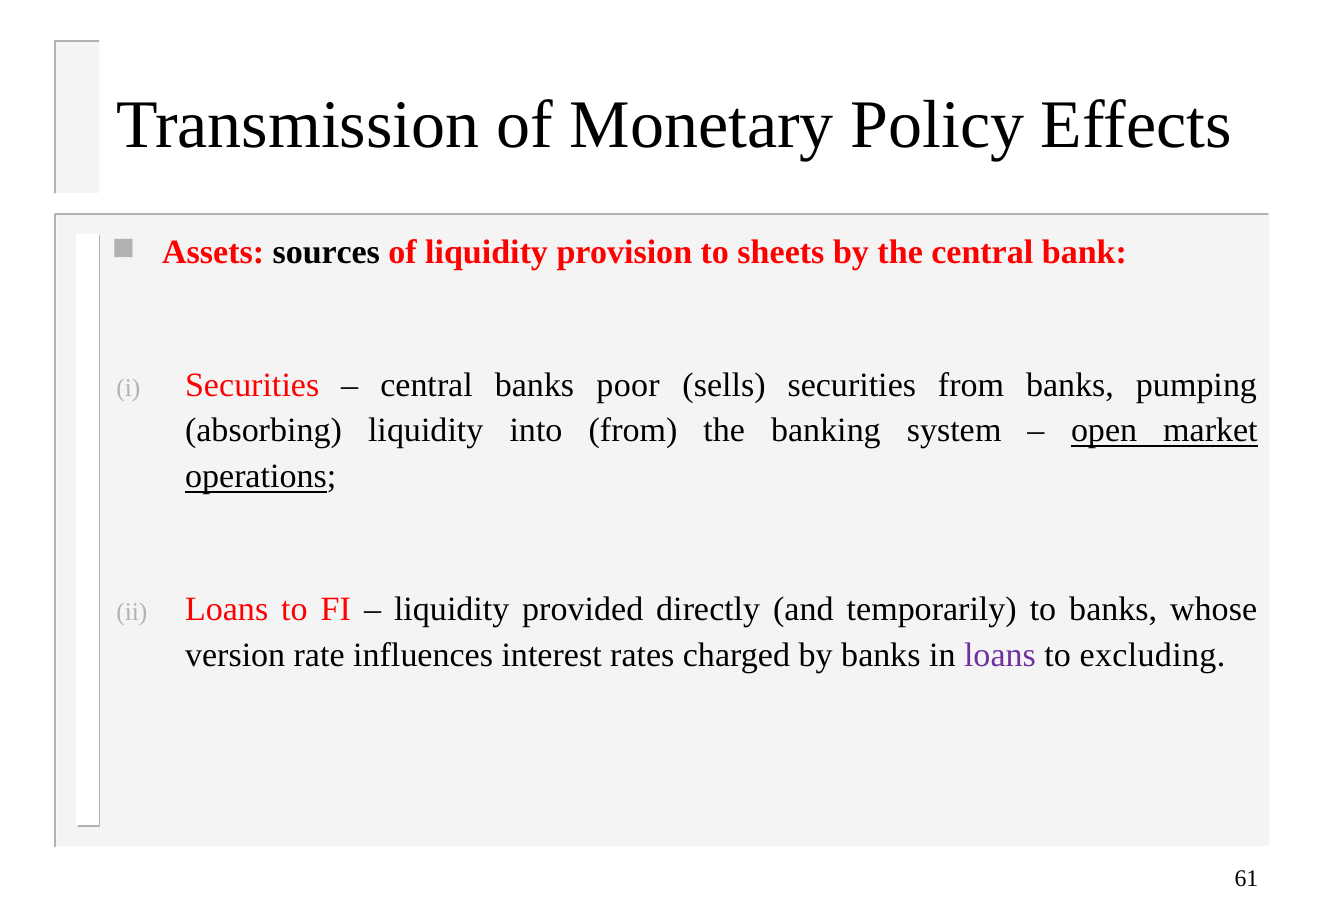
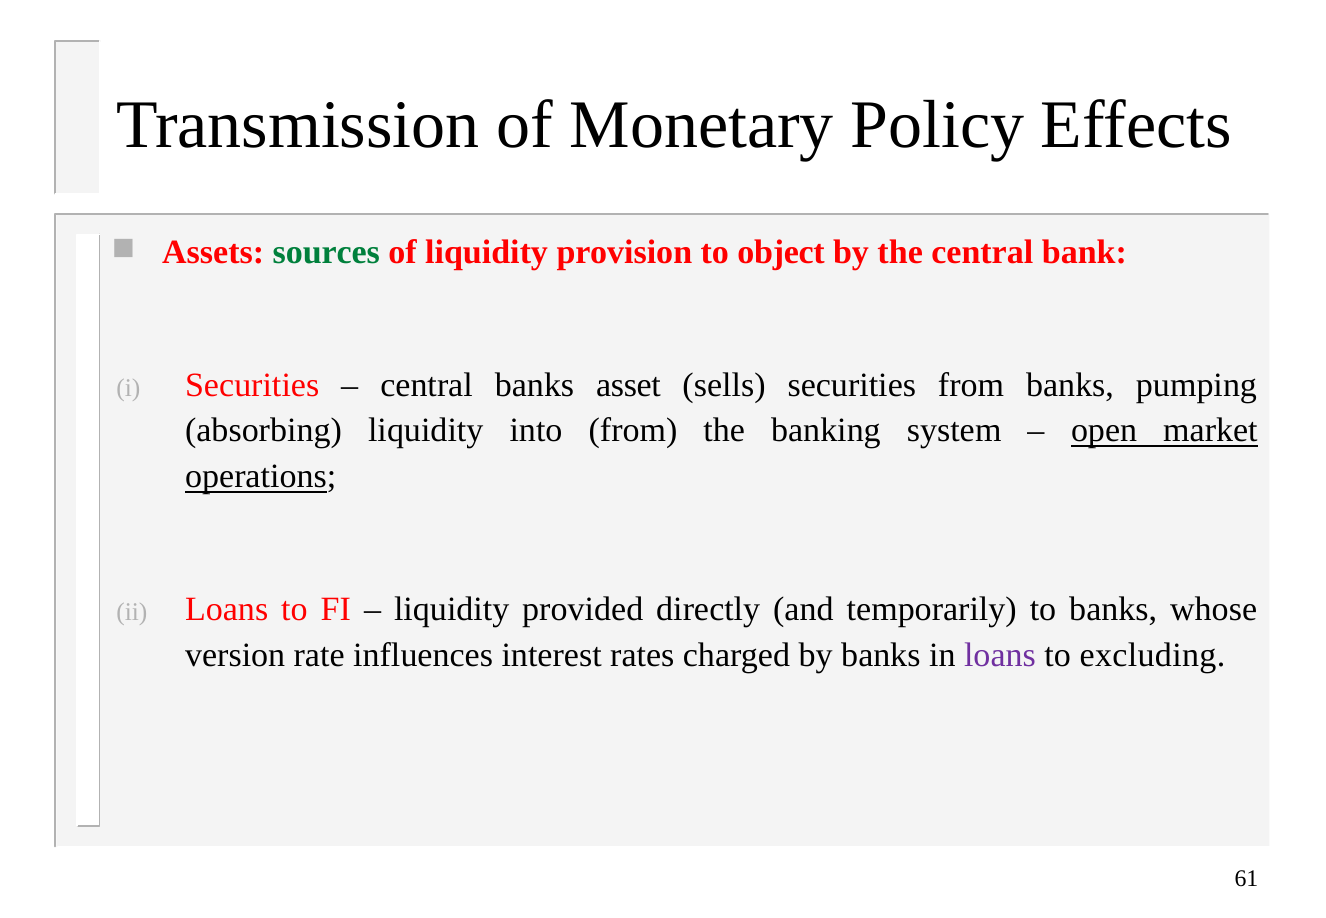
sources colour: black -> green
sheets: sheets -> object
poor: poor -> asset
